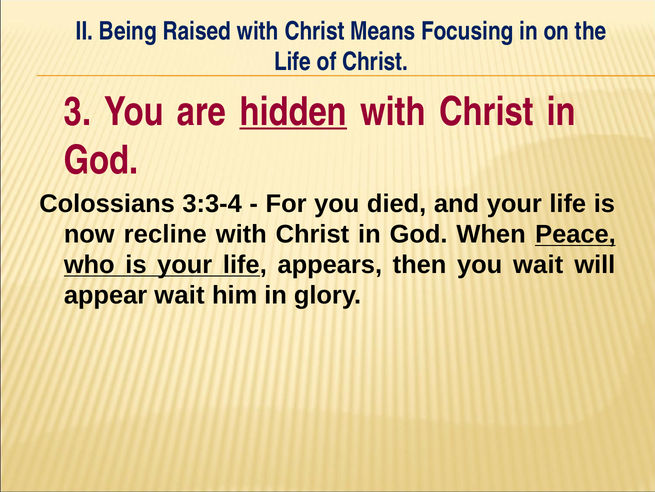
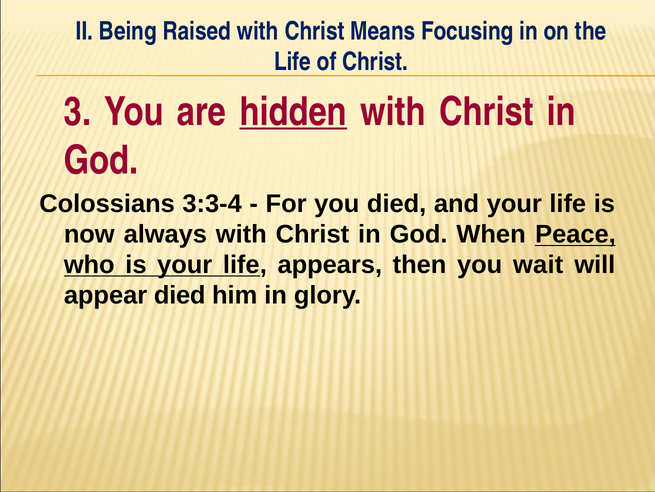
recline: recline -> always
appear wait: wait -> died
